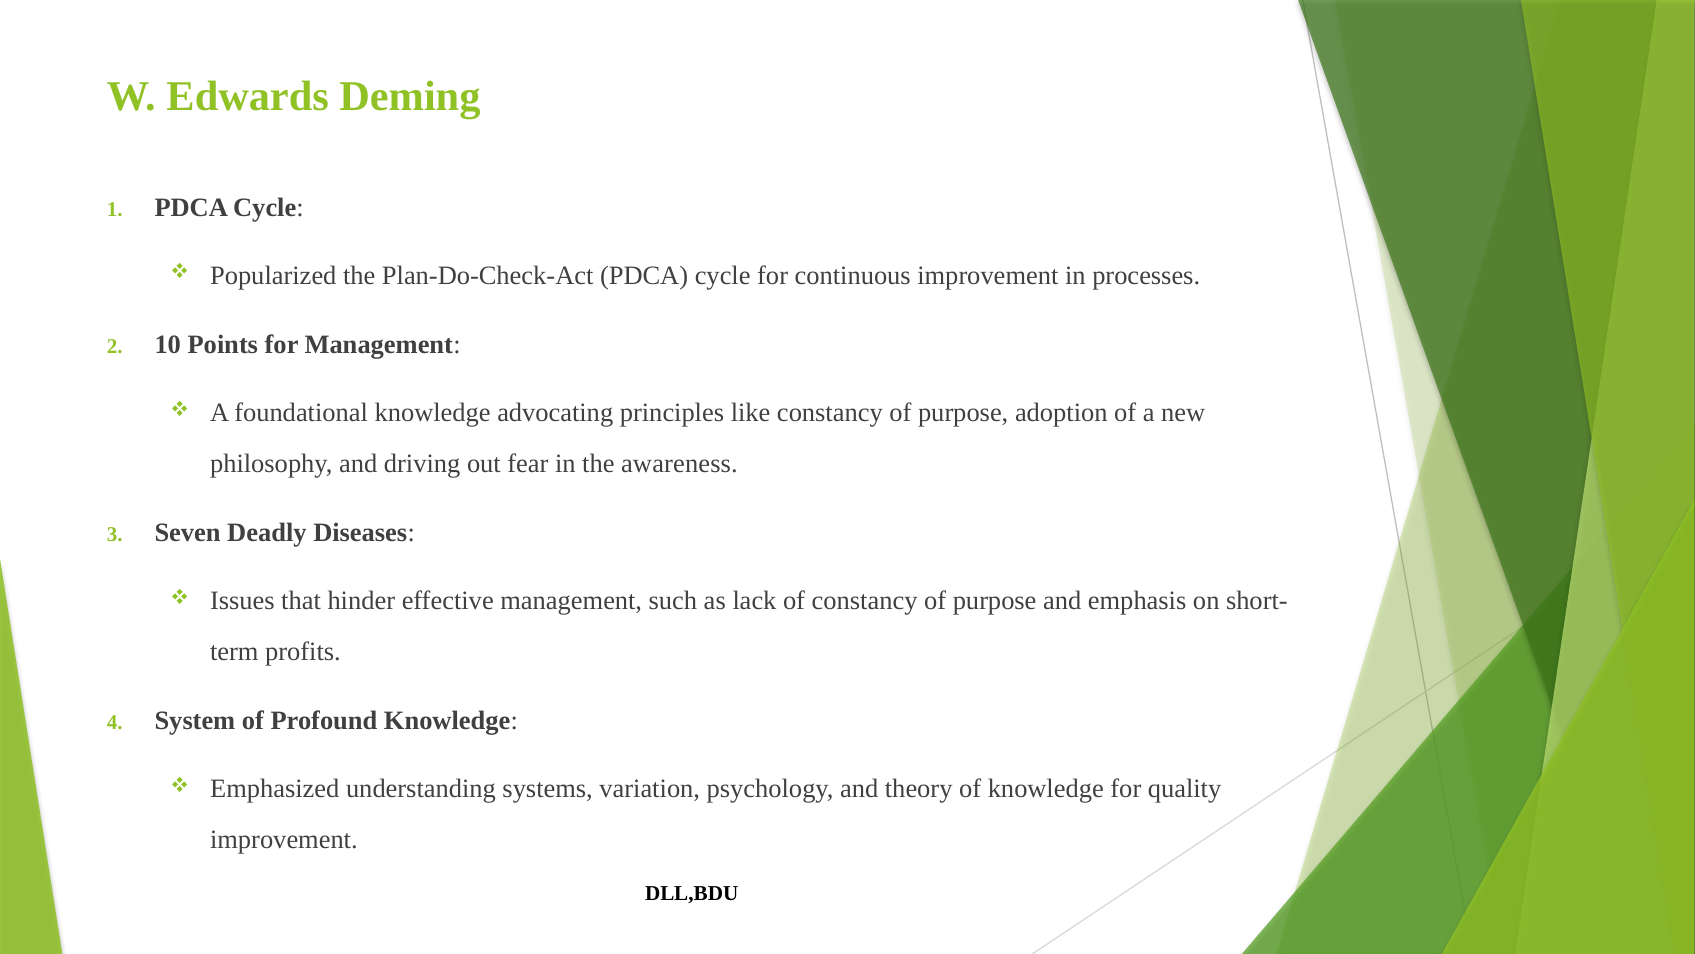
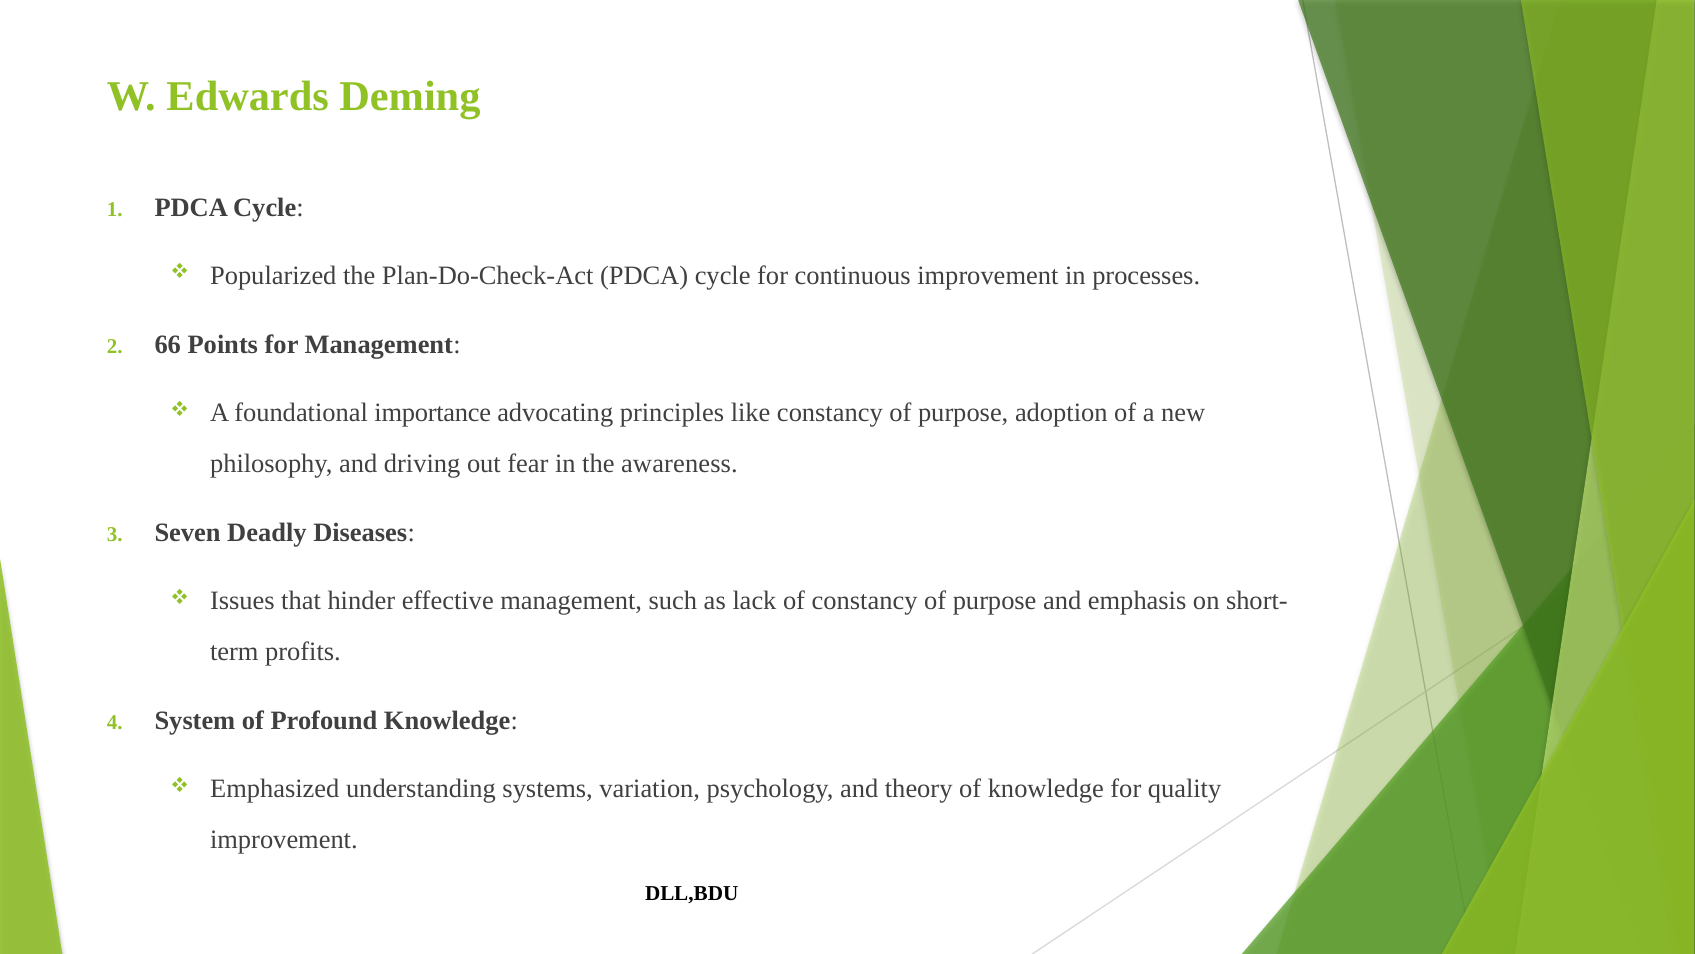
10: 10 -> 66
foundational knowledge: knowledge -> importance
